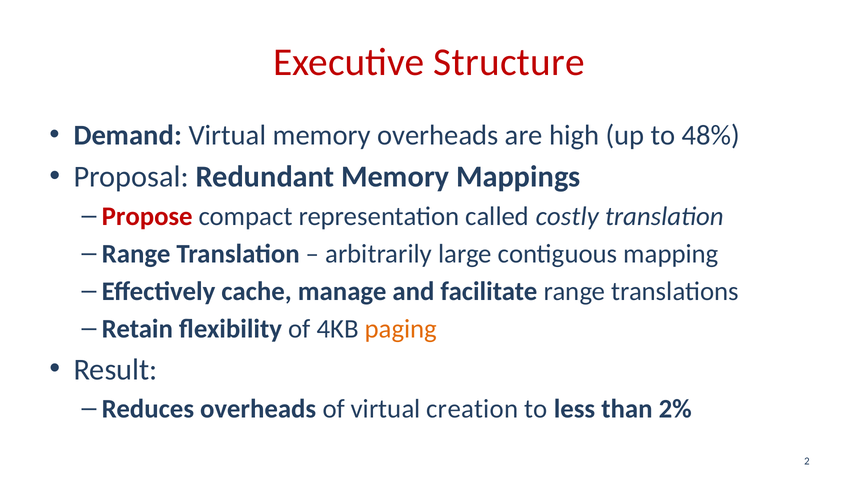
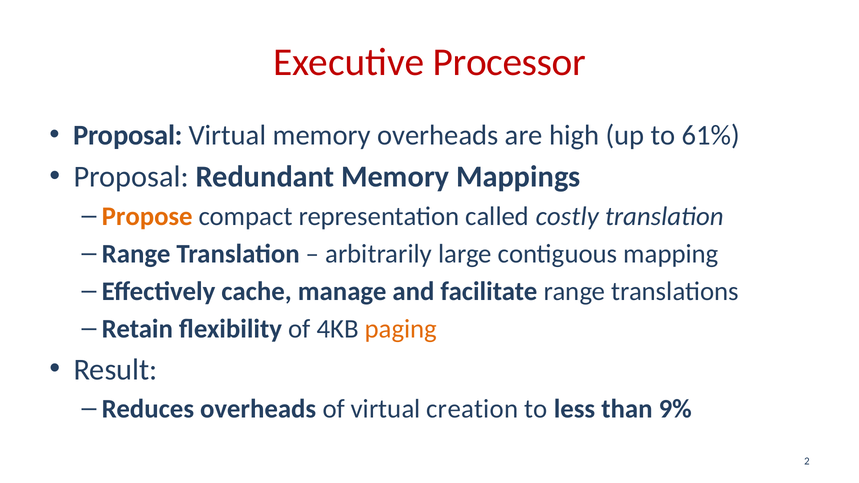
Structure: Structure -> Processor
Demand at (128, 135): Demand -> Proposal
48%: 48% -> 61%
Propose colour: red -> orange
2%: 2% -> 9%
